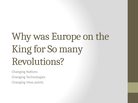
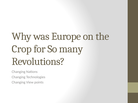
King: King -> Crop
